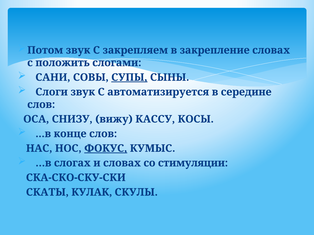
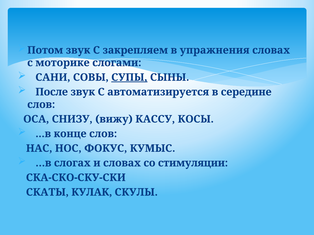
закрепление: закрепление -> упражнения
положить: положить -> моторике
Слоги: Слоги -> После
ФОКУС underline: present -> none
